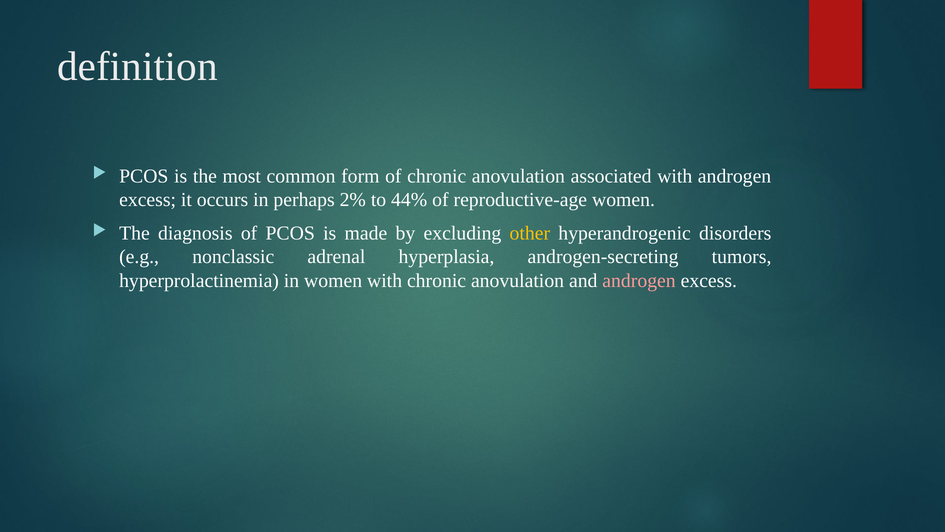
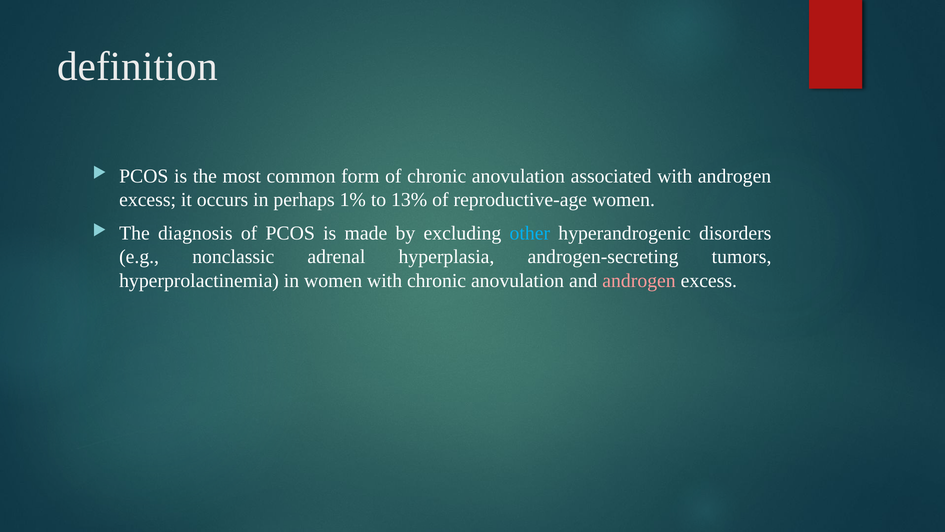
2%: 2% -> 1%
44%: 44% -> 13%
other colour: yellow -> light blue
